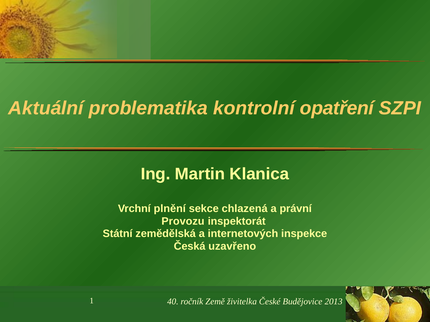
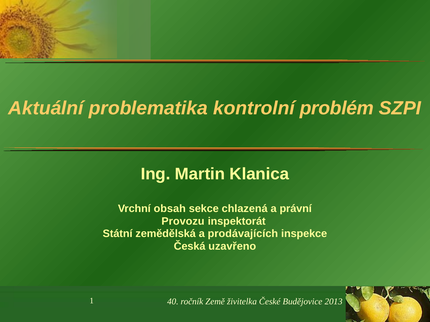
opatření: opatření -> problém
plnění: plnění -> obsah
internetových: internetových -> prodávajících
